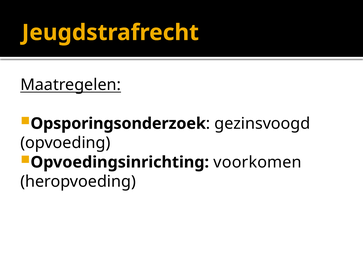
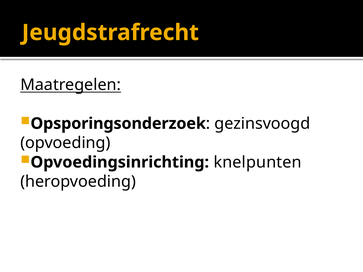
voorkomen: voorkomen -> knelpunten
